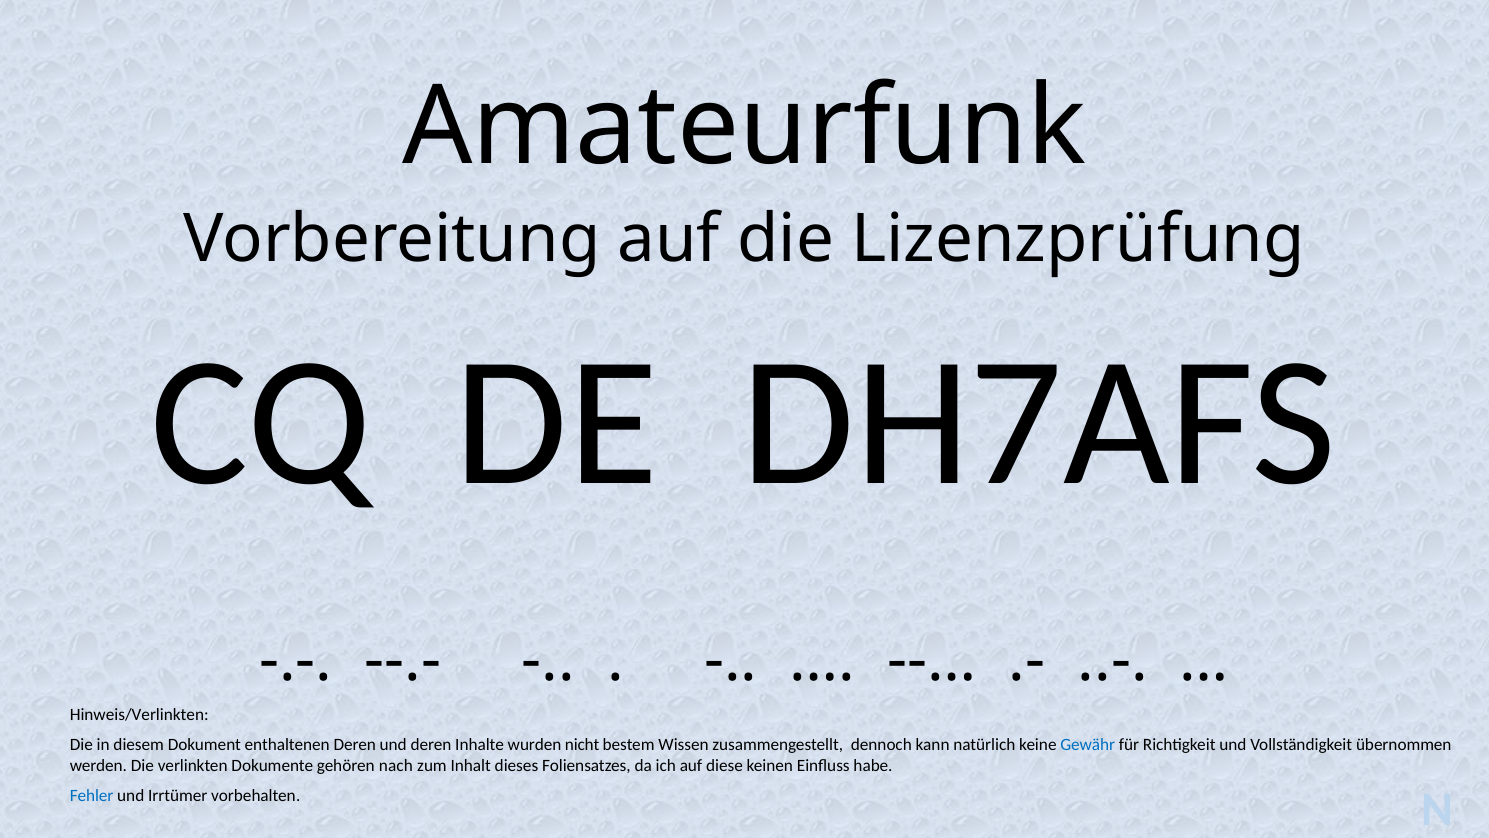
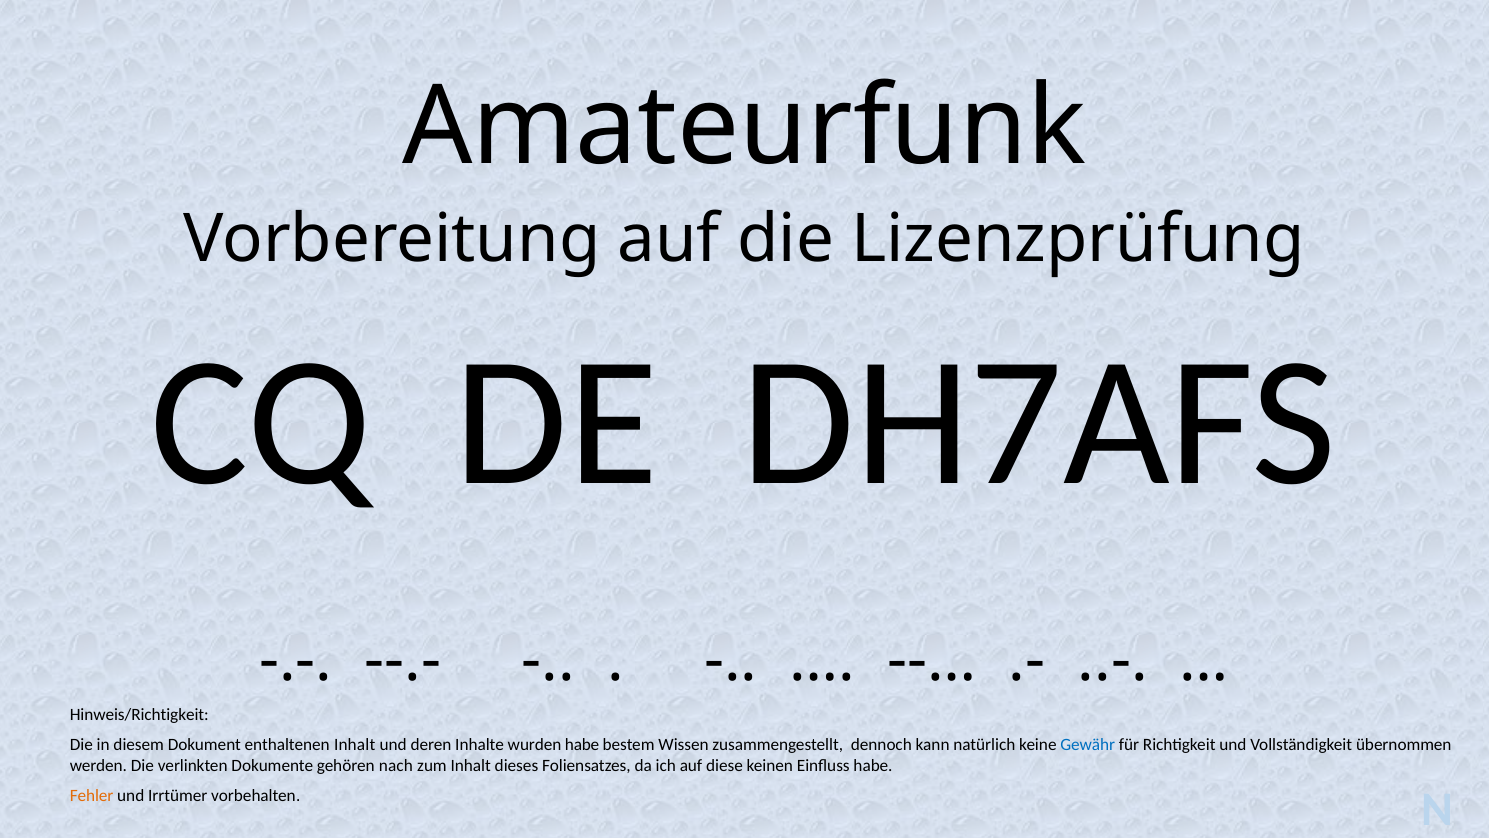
Hinweis/Verlinkten: Hinweis/Verlinkten -> Hinweis/Richtigkeit
enthaltenen Deren: Deren -> Inhalt
wurden nicht: nicht -> habe
Fehler colour: blue -> orange
